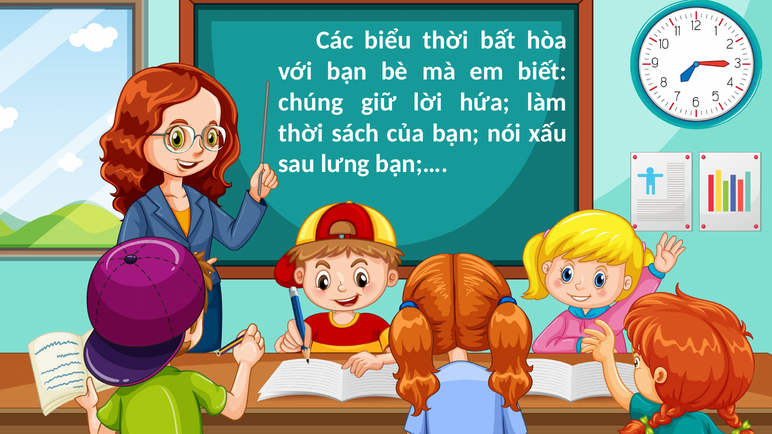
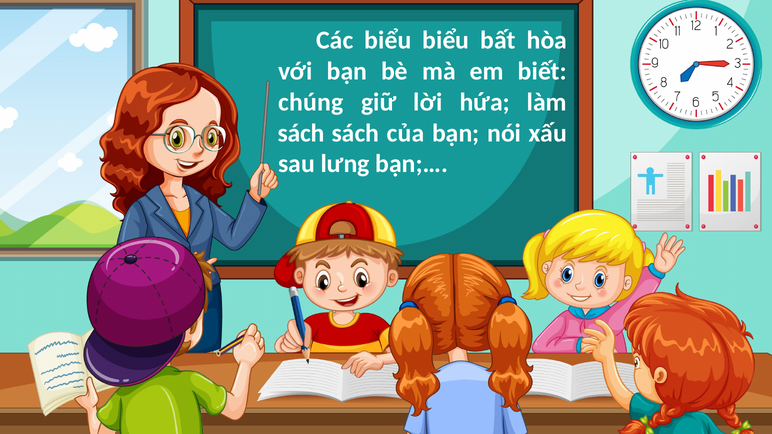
biểu thời: thời -> biểu
thời at (301, 133): thời -> sách
